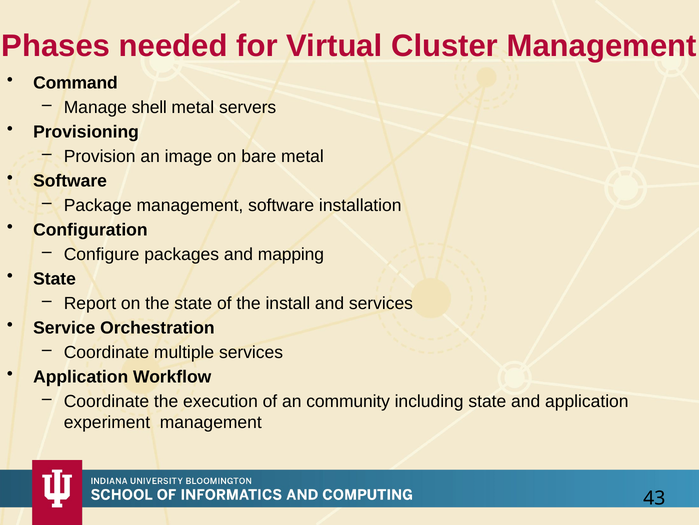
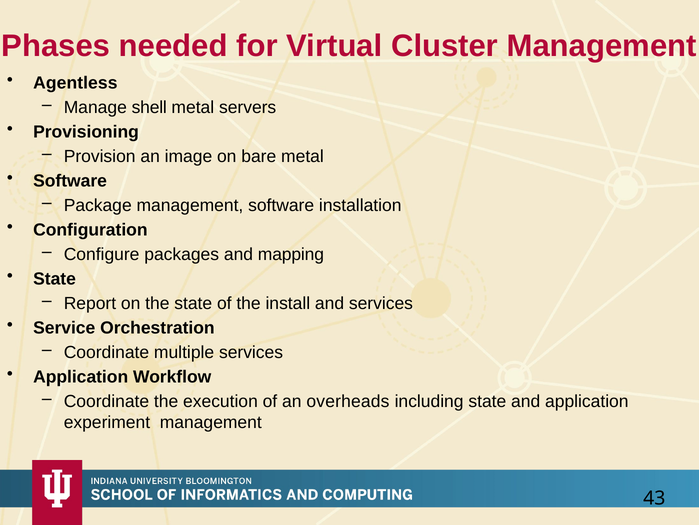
Command: Command -> Agentless
community: community -> overheads
